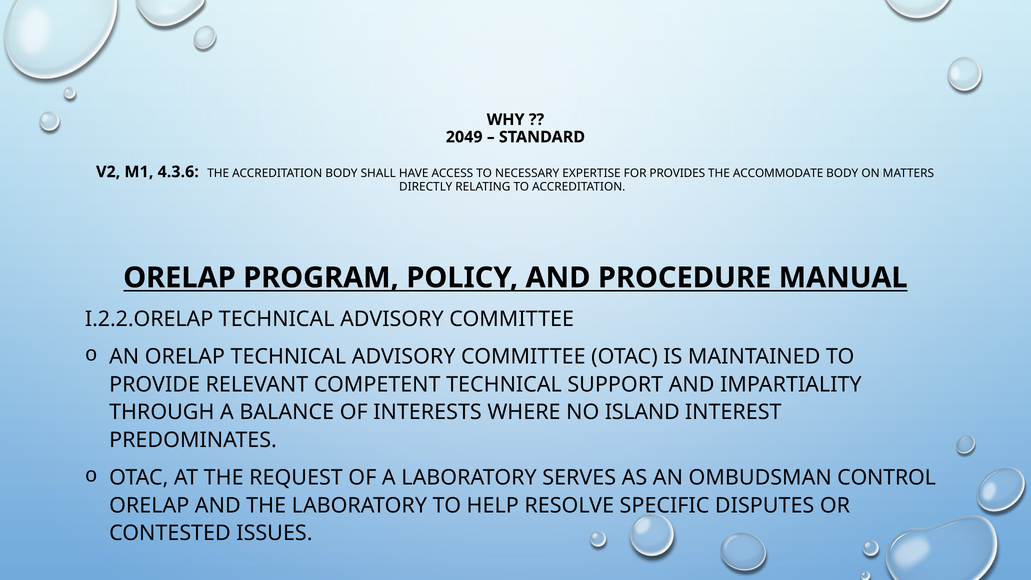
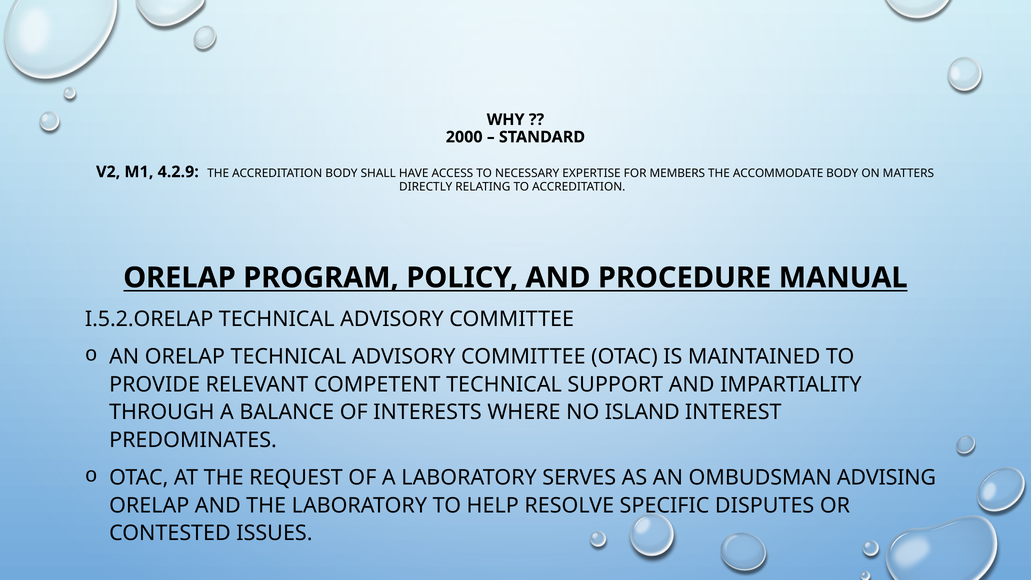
2049: 2049 -> 2000
4.3.6: 4.3.6 -> 4.2.9
PROVIDES: PROVIDES -> MEMBERS
I.2.2.ORELAP: I.2.2.ORELAP -> I.5.2.ORELAP
CONTROL: CONTROL -> ADVISING
